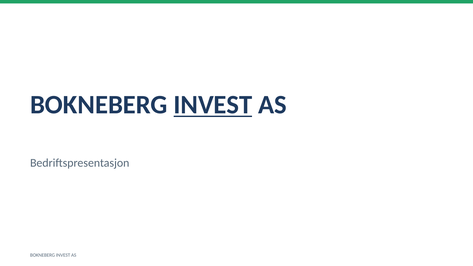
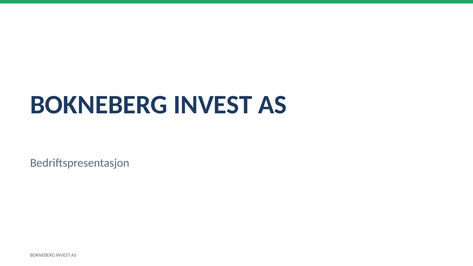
INVEST at (213, 105) underline: present -> none
